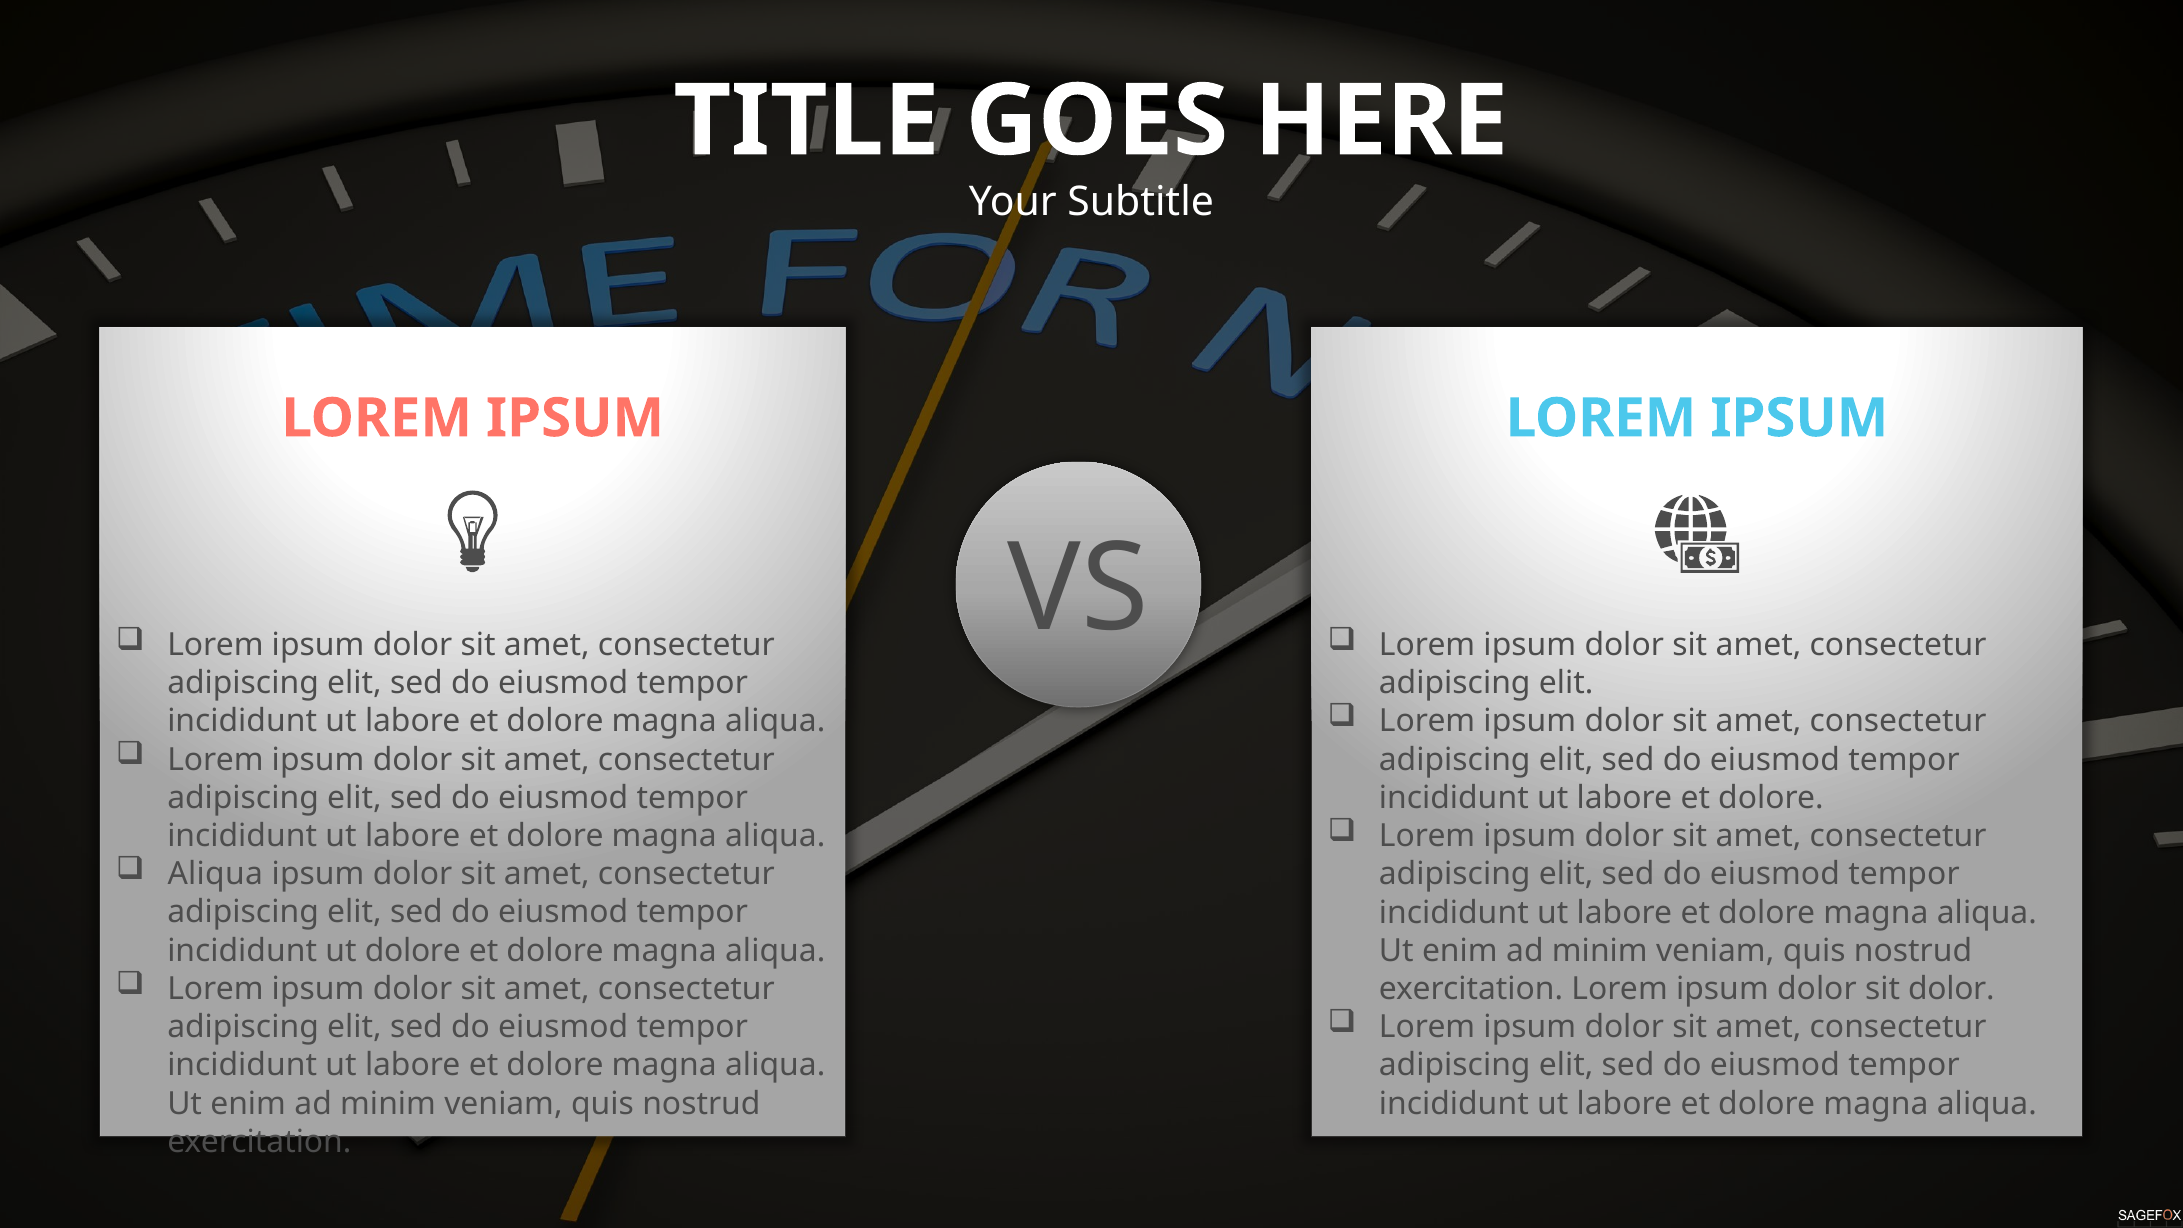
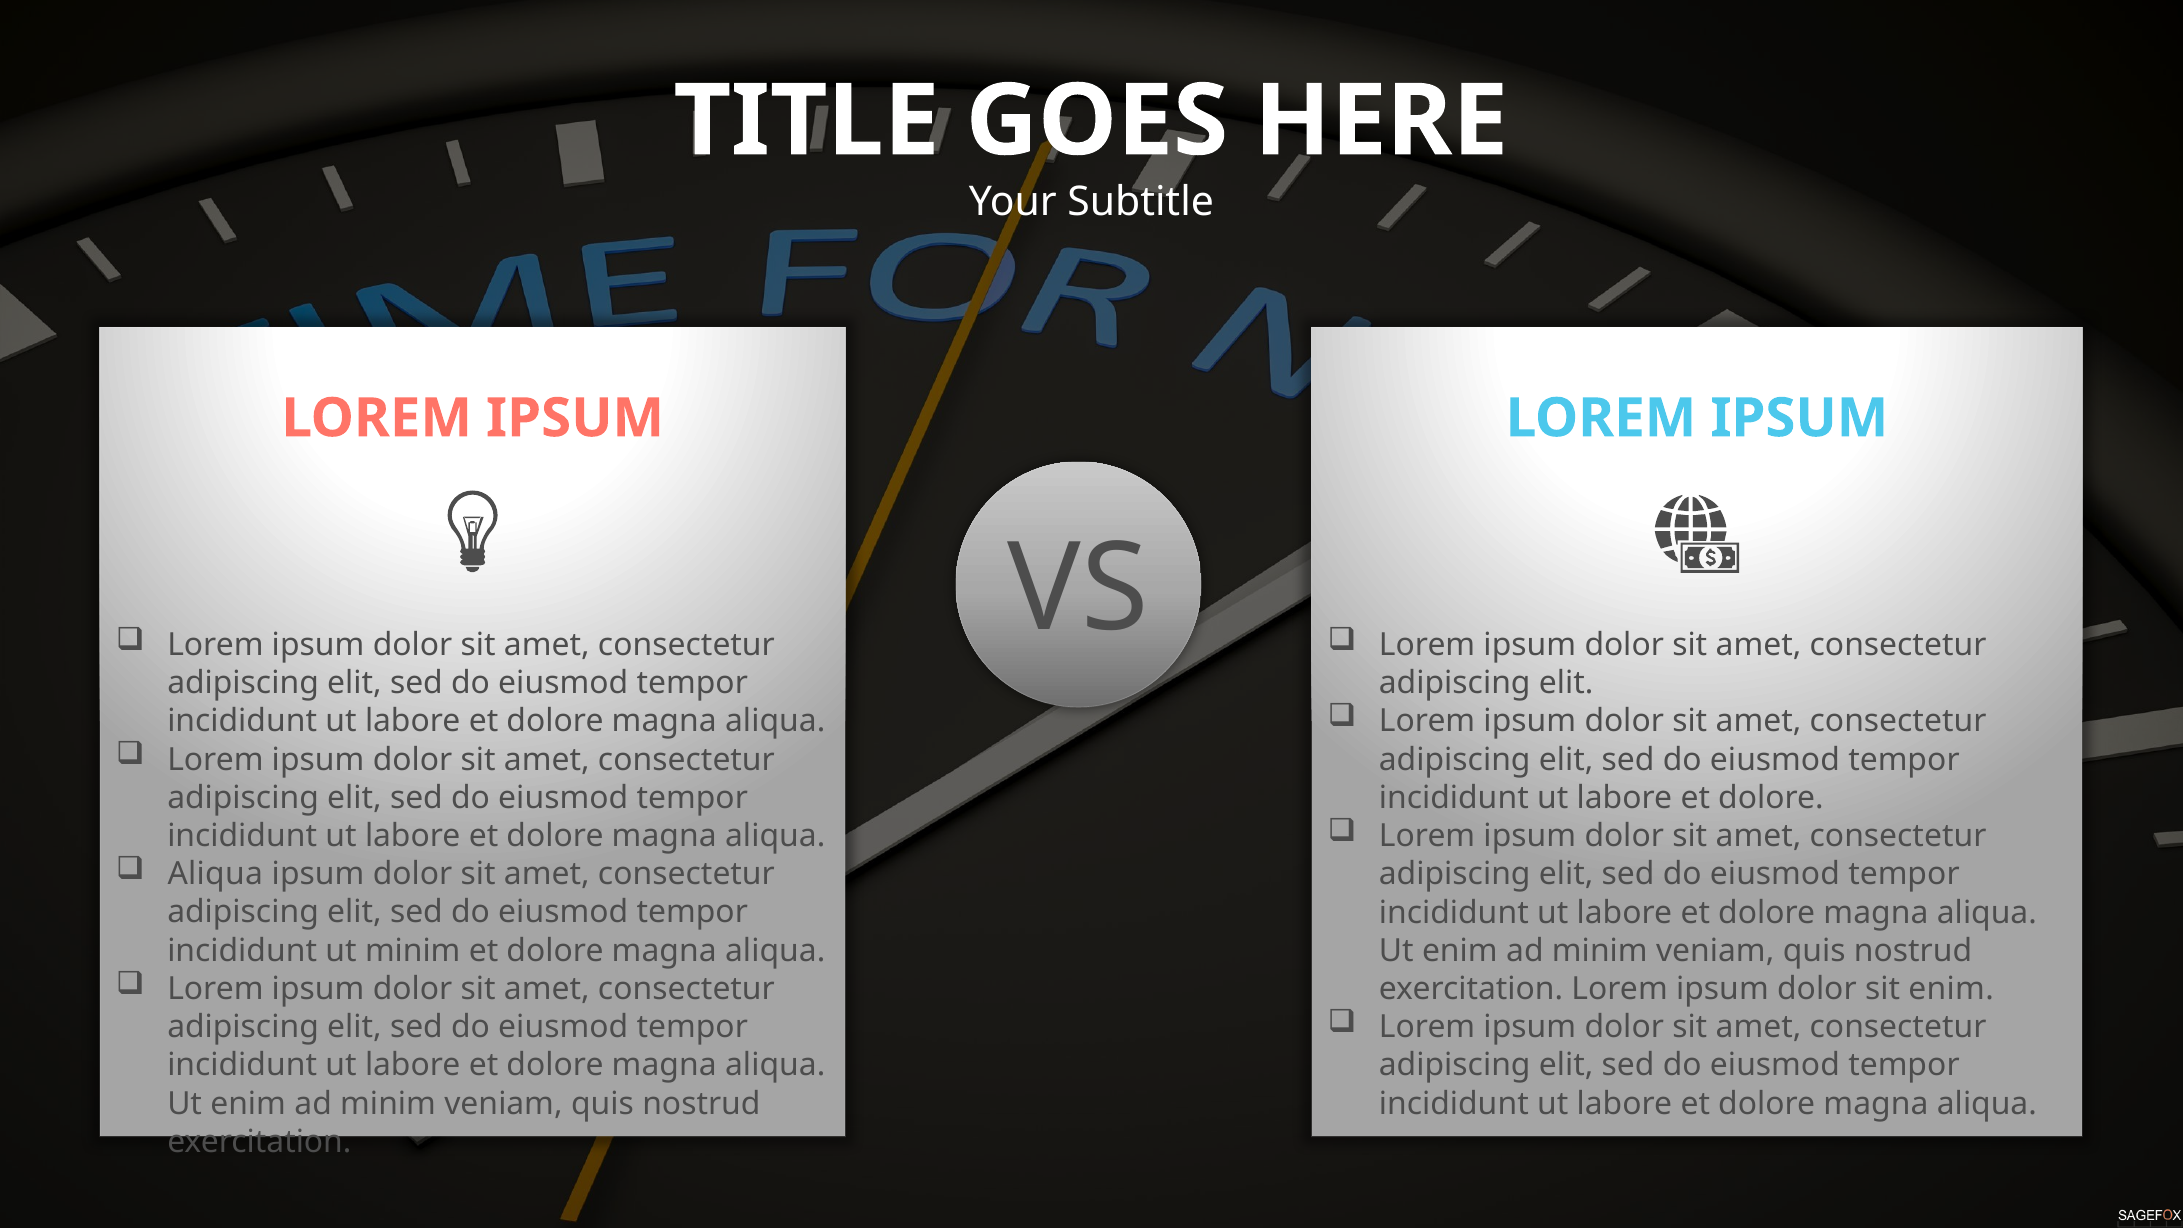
ut dolore: dolore -> minim
sit dolor: dolor -> enim
